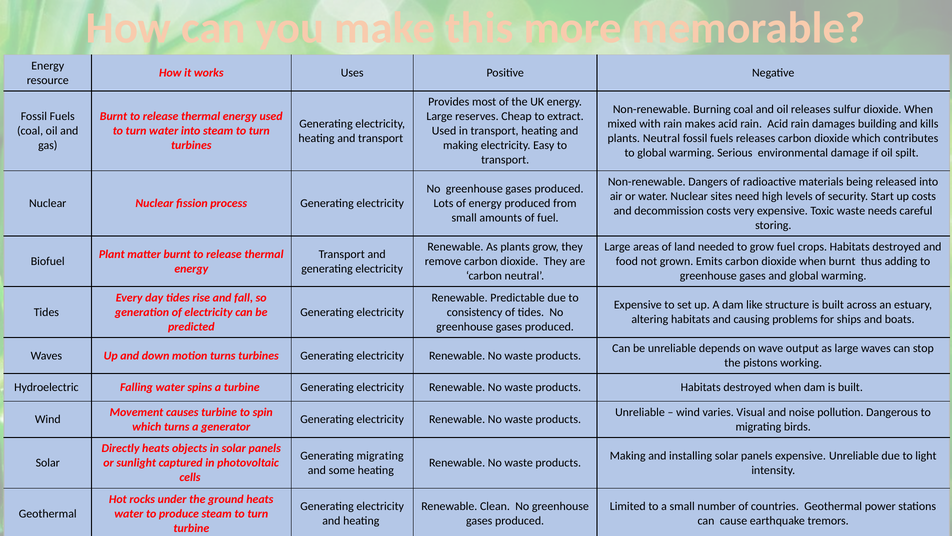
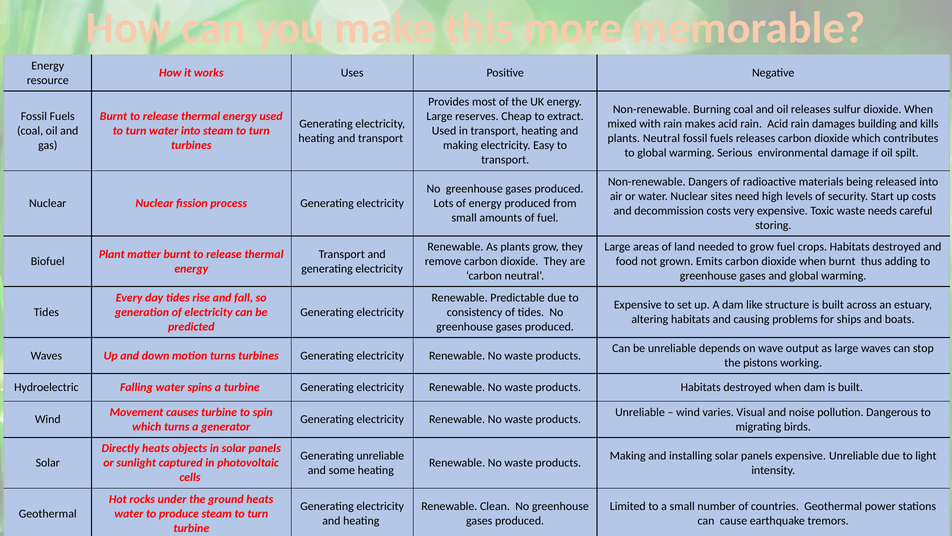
Generating migrating: migrating -> unreliable
